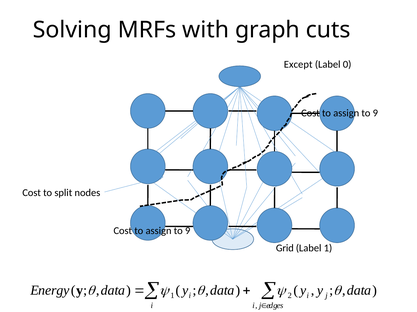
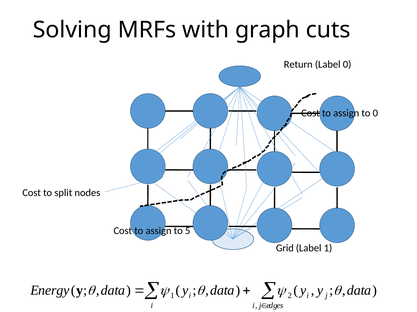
Except: Except -> Return
9 at (375, 113): 9 -> 0
9 at (188, 231): 9 -> 5
